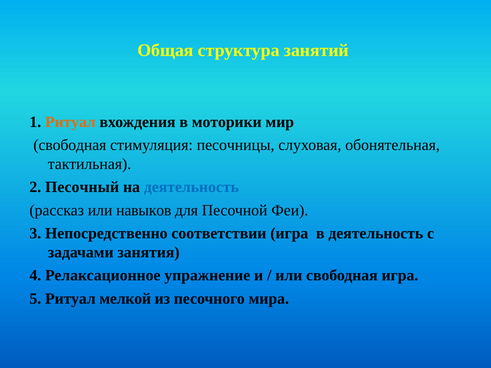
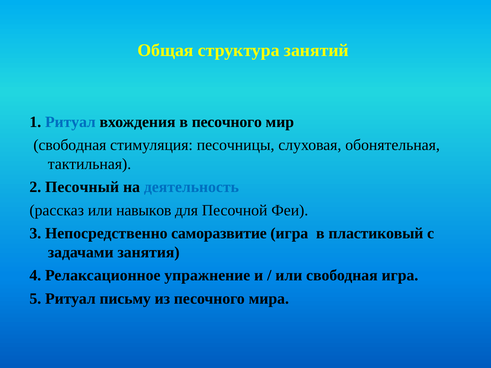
Ритуал at (70, 122) colour: orange -> blue
в моторики: моторики -> песочного
соответствии: соответствии -> саморазвитие
в деятельность: деятельность -> пластиковый
мелкой: мелкой -> письму
